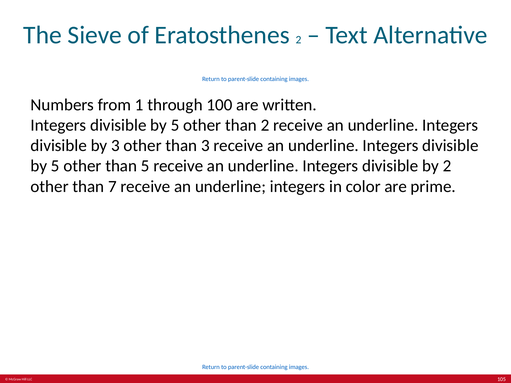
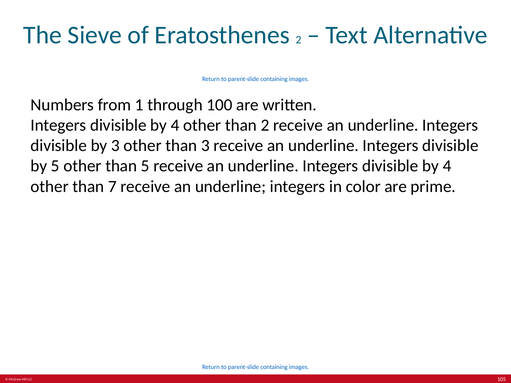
5 at (175, 125): 5 -> 4
2 at (447, 166): 2 -> 4
